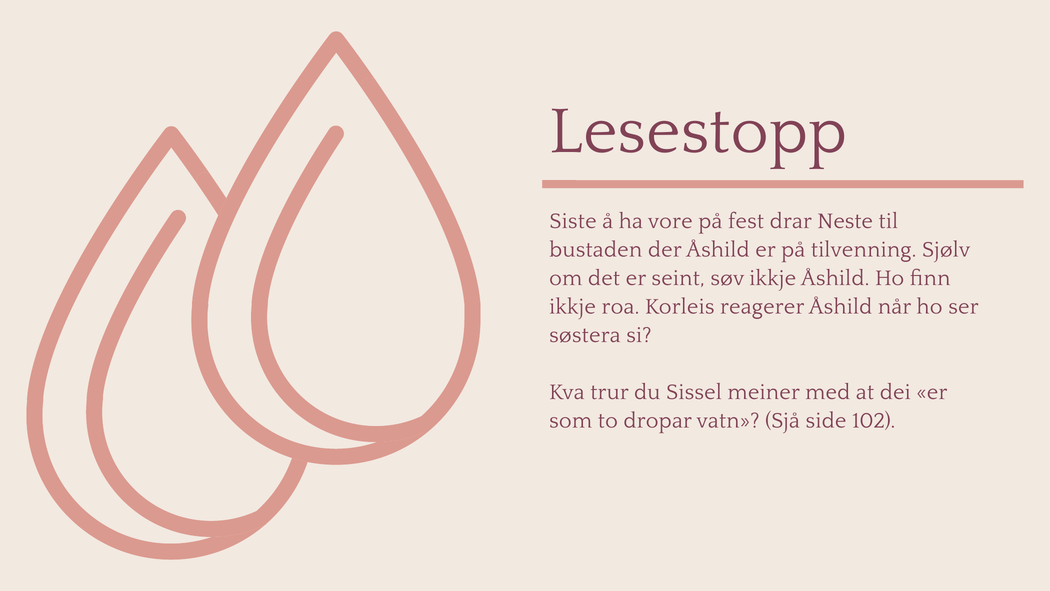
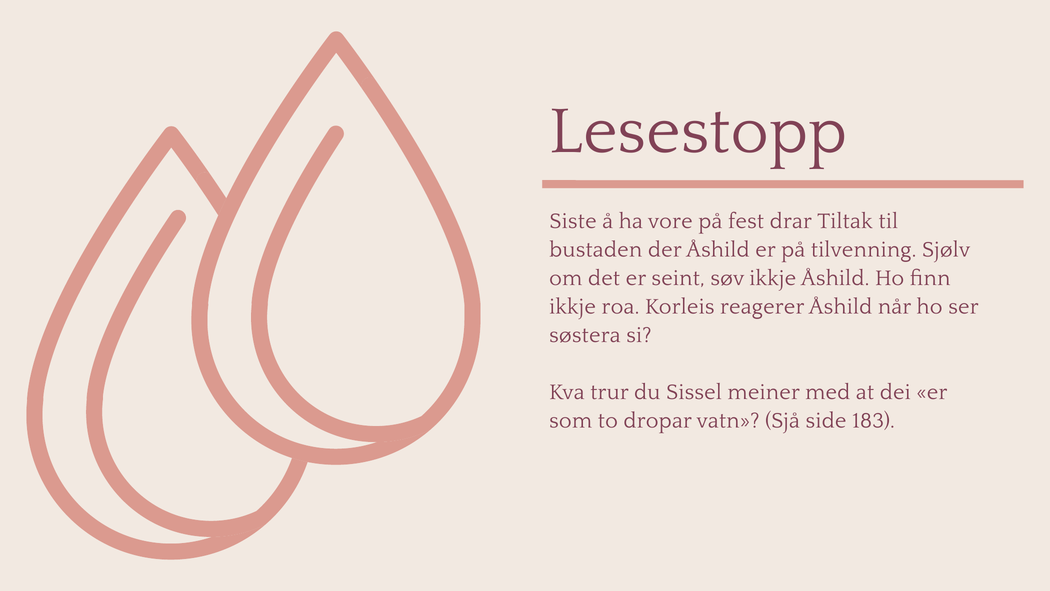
Neste: Neste -> Tiltak
102: 102 -> 183
